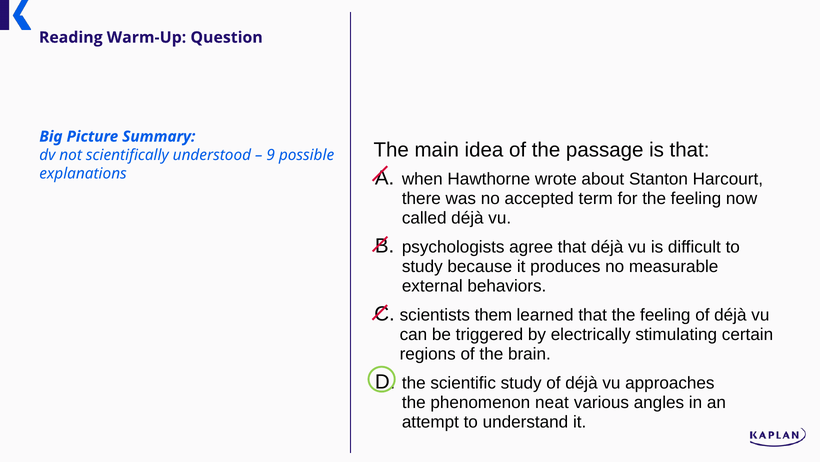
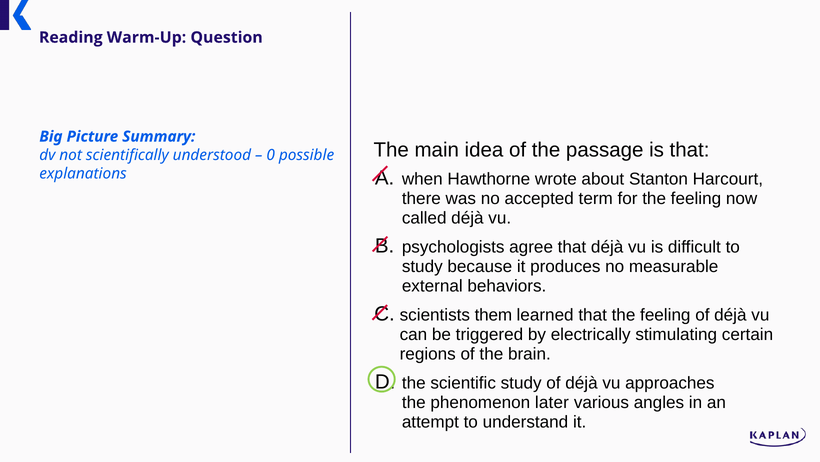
9: 9 -> 0
neat: neat -> later
